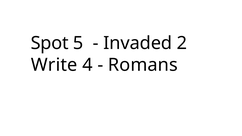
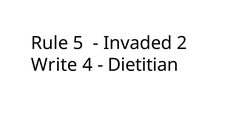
Spot: Spot -> Rule
Romans: Romans -> Dietitian
